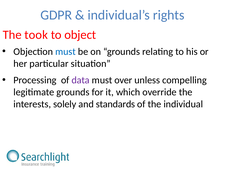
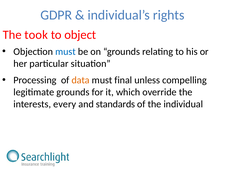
data colour: purple -> orange
over: over -> final
solely: solely -> every
